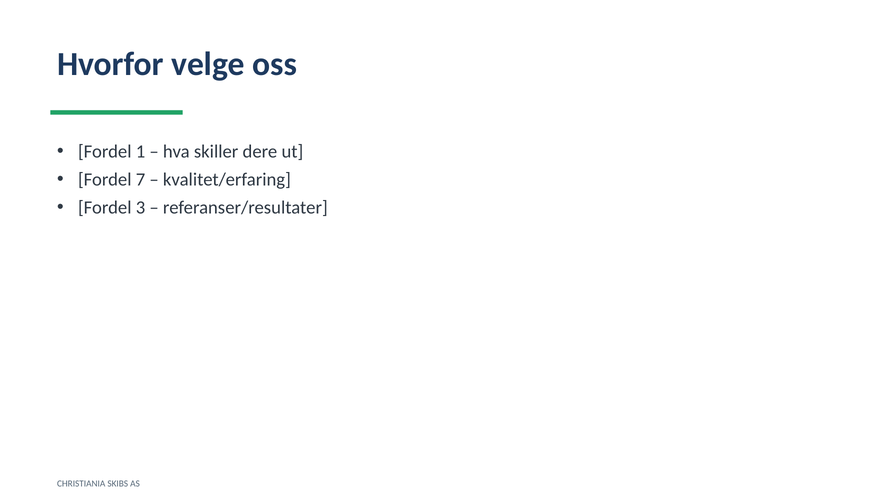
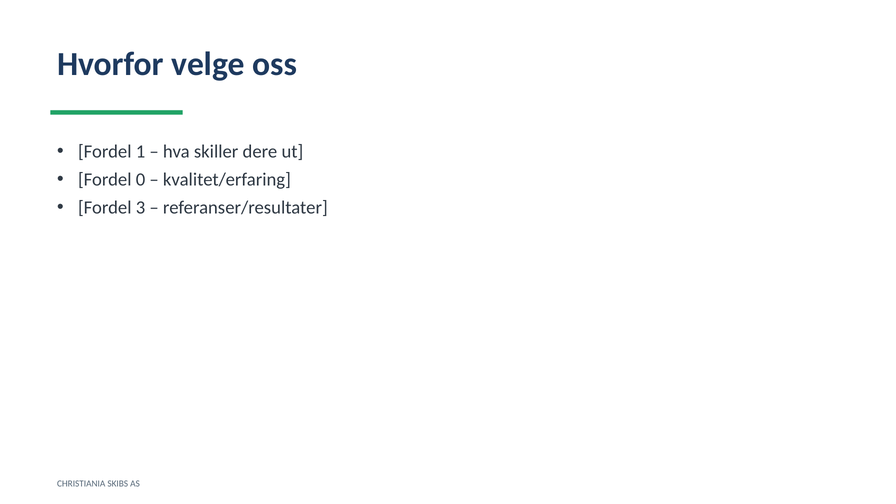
7: 7 -> 0
